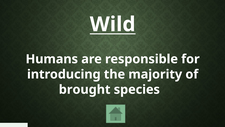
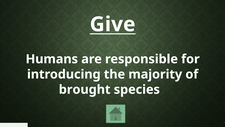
Wild: Wild -> Give
